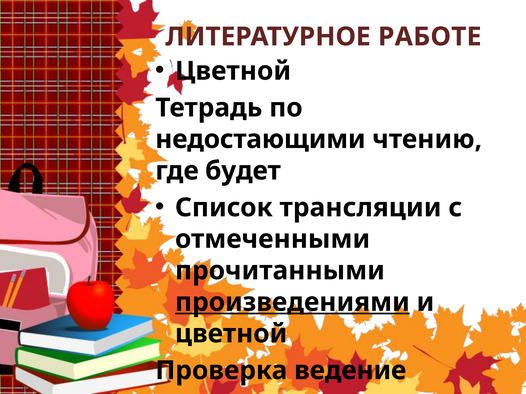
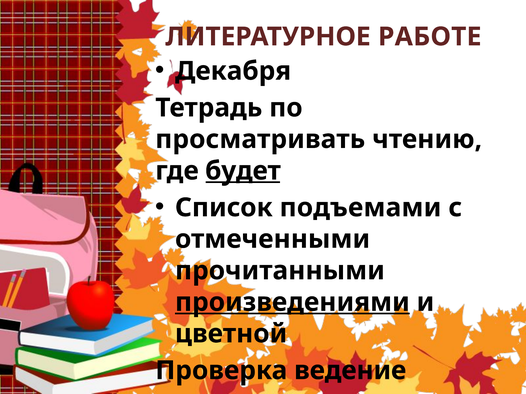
Цветной at (233, 71): Цветной -> Декабря
недостающими: недостающими -> просматривать
будет underline: none -> present
трансляции: трансляции -> подъемами
